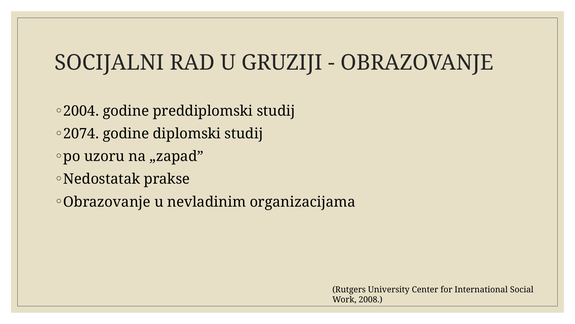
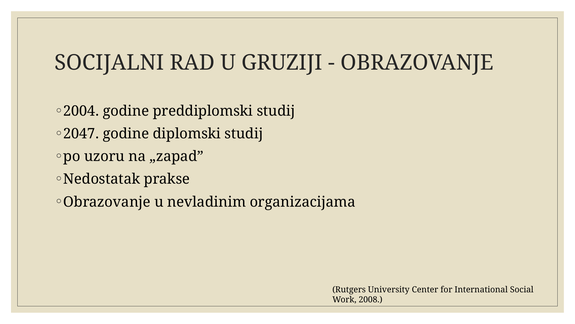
2074: 2074 -> 2047
